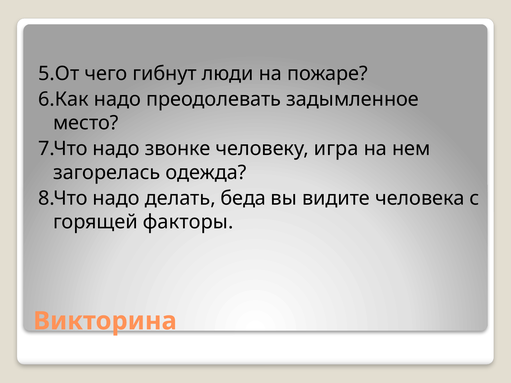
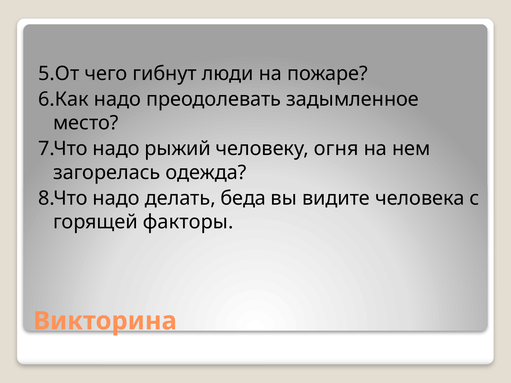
звонке: звонке -> рыжий
игра: игра -> огня
